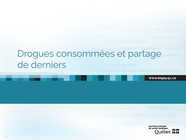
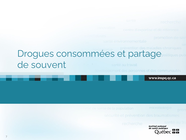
derniers: derniers -> souvent
